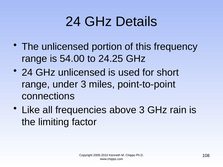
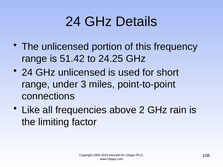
54.00: 54.00 -> 51.42
above 3: 3 -> 2
